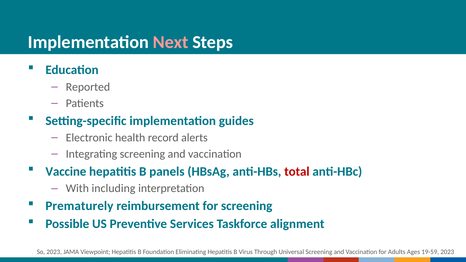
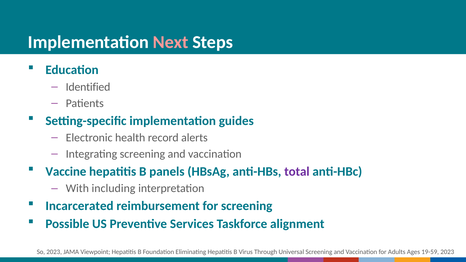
Reported: Reported -> Identified
total colour: red -> purple
Prematurely: Prematurely -> Incarcerated
